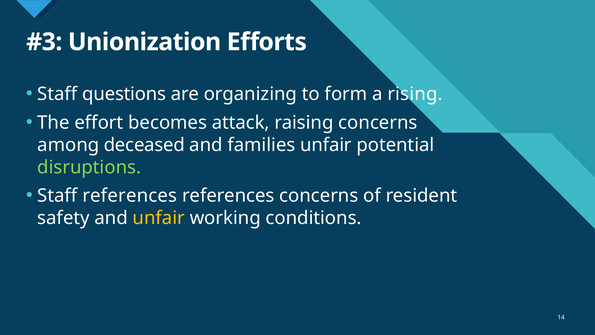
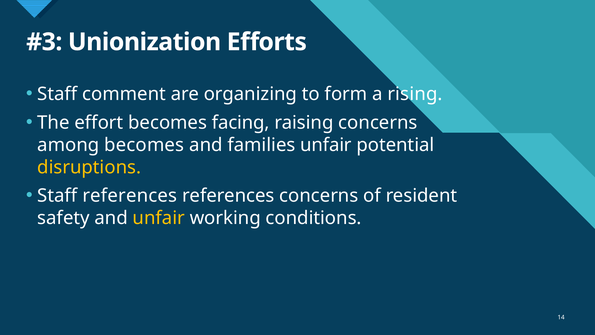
questions: questions -> comment
attack: attack -> facing
among deceased: deceased -> becomes
disruptions colour: light green -> yellow
